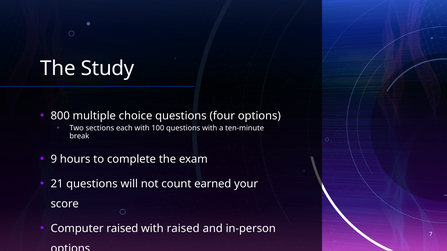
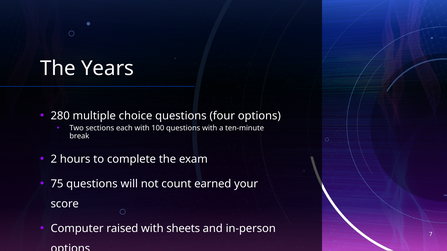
Study: Study -> Years
800: 800 -> 280
9: 9 -> 2
21: 21 -> 75
with raised: raised -> sheets
